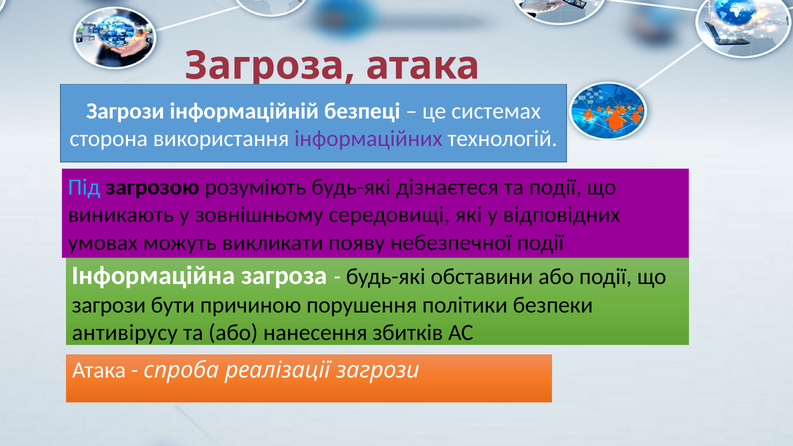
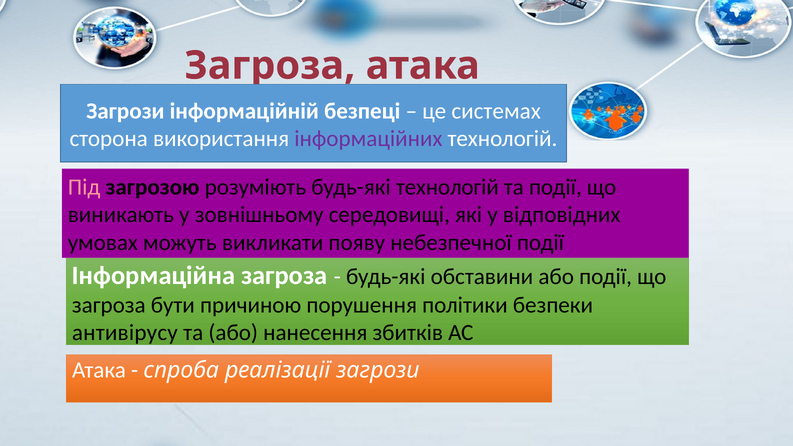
Під colour: light blue -> pink
будь-які дізнаєтеся: дізнаєтеся -> технологій
загрози at (109, 305): загрози -> загроза
